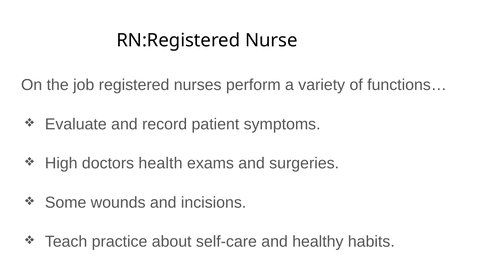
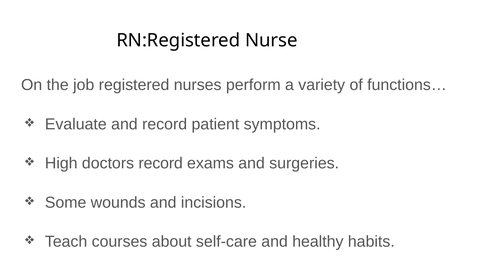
doctors health: health -> record
practice: practice -> courses
